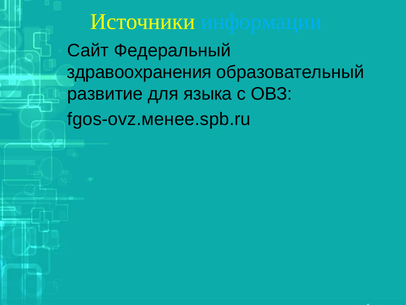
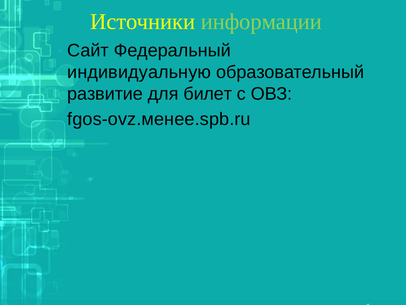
информации colour: light blue -> light green
здравоохранения: здравоохранения -> индивидуальную
языка: языка -> билет
